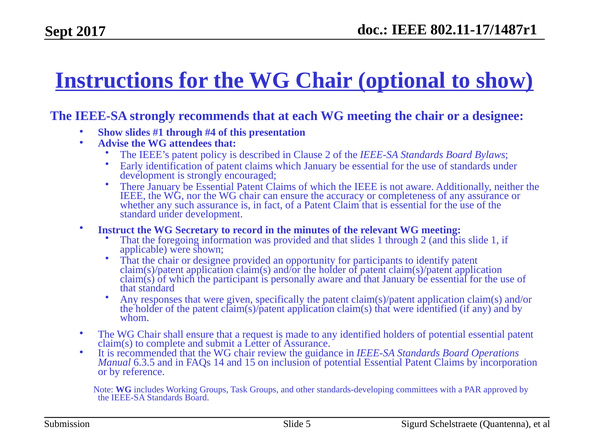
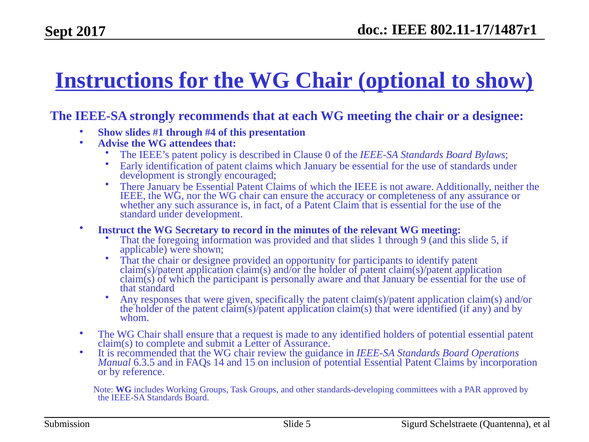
Clause 2: 2 -> 0
through 2: 2 -> 9
this slide 1: 1 -> 5
